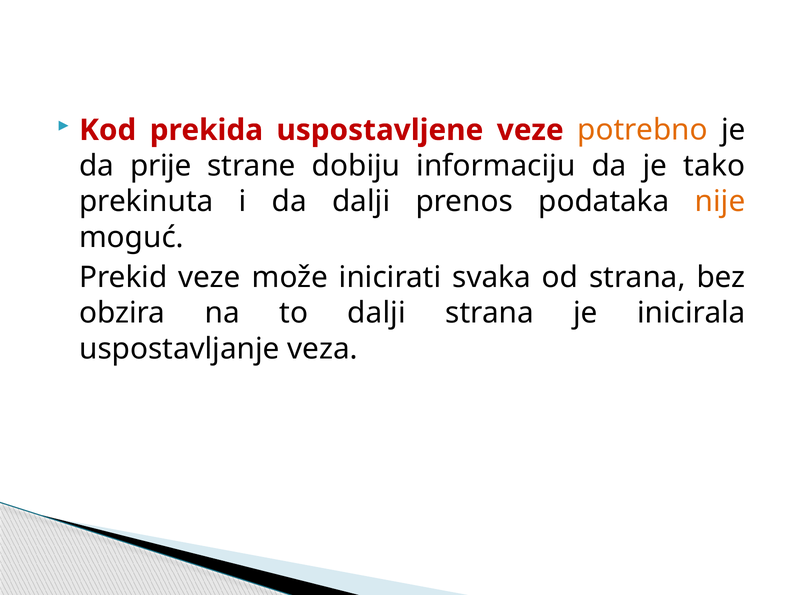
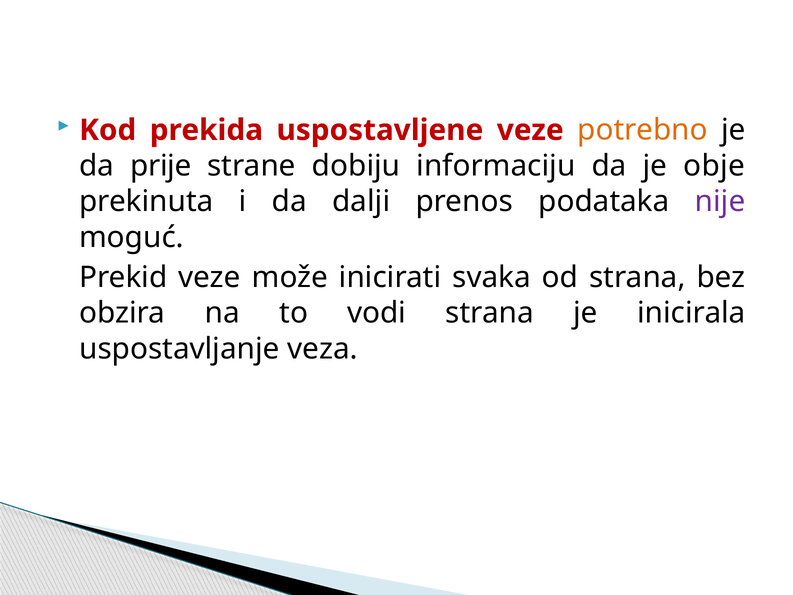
tako: tako -> obje
nije colour: orange -> purple
to dalji: dalji -> vodi
